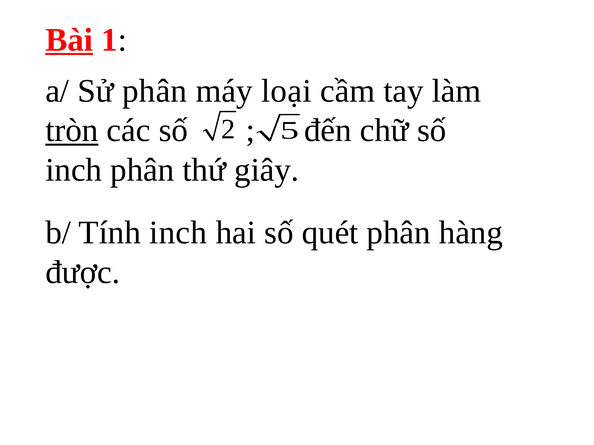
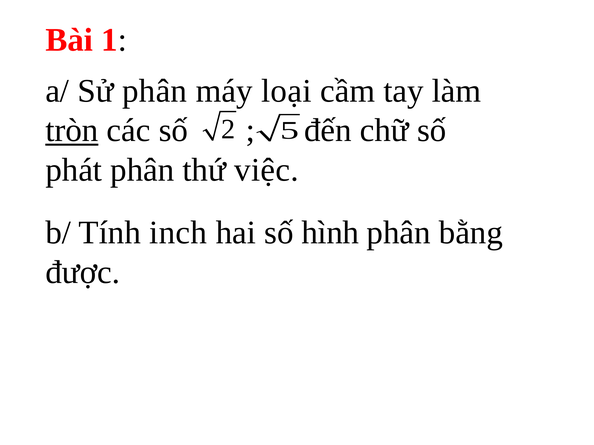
Bài underline: present -> none
inch at (74, 170): inch -> phát
giây: giây -> việc
quét: quét -> hình
hàng: hàng -> bằng
